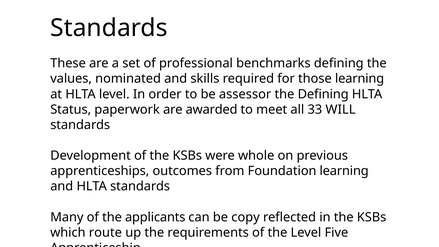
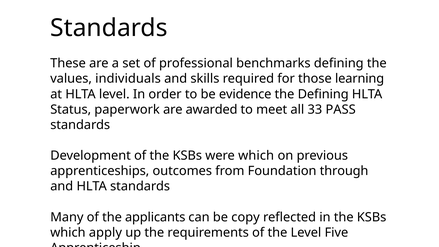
nominated: nominated -> individuals
assessor: assessor -> evidence
WILL: WILL -> PASS
were whole: whole -> which
Foundation learning: learning -> through
route: route -> apply
